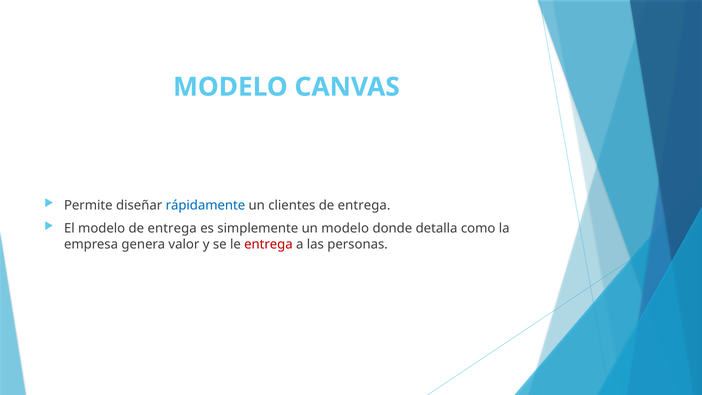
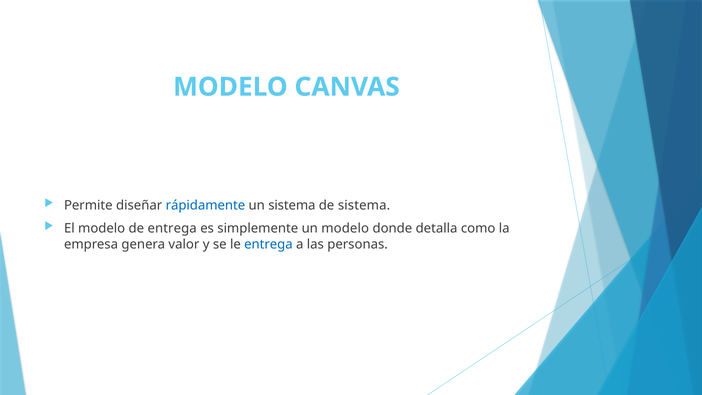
un clientes: clientes -> sistema
entrega at (364, 205): entrega -> sistema
entrega at (268, 244) colour: red -> blue
